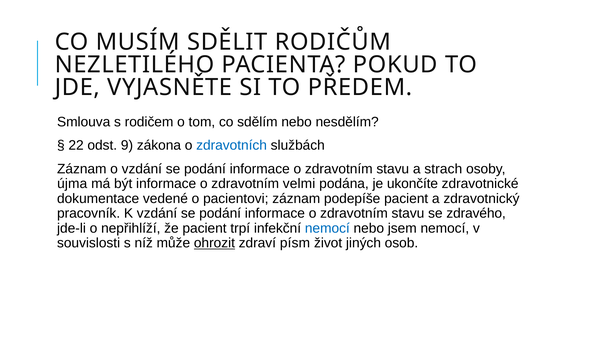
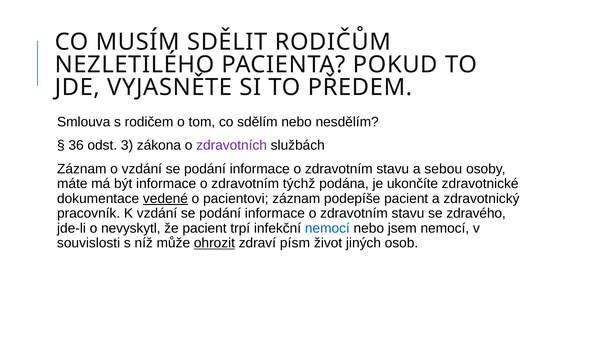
22: 22 -> 36
9: 9 -> 3
zdravotních colour: blue -> purple
strach: strach -> sebou
újma: újma -> máte
velmi: velmi -> týchž
vedené underline: none -> present
nepřihlíží: nepřihlíží -> nevyskytl
